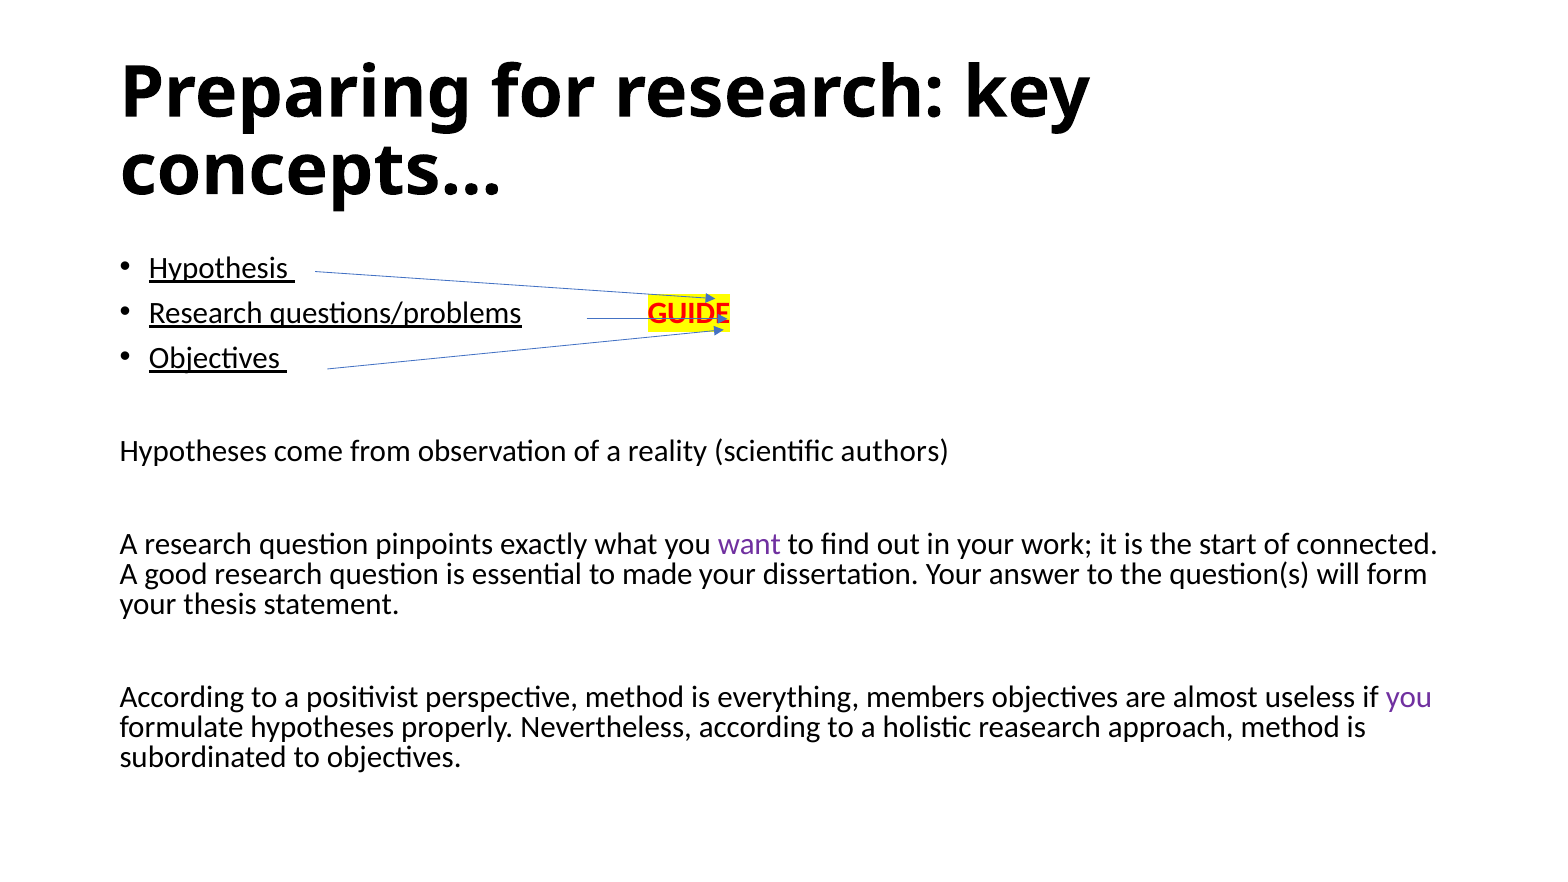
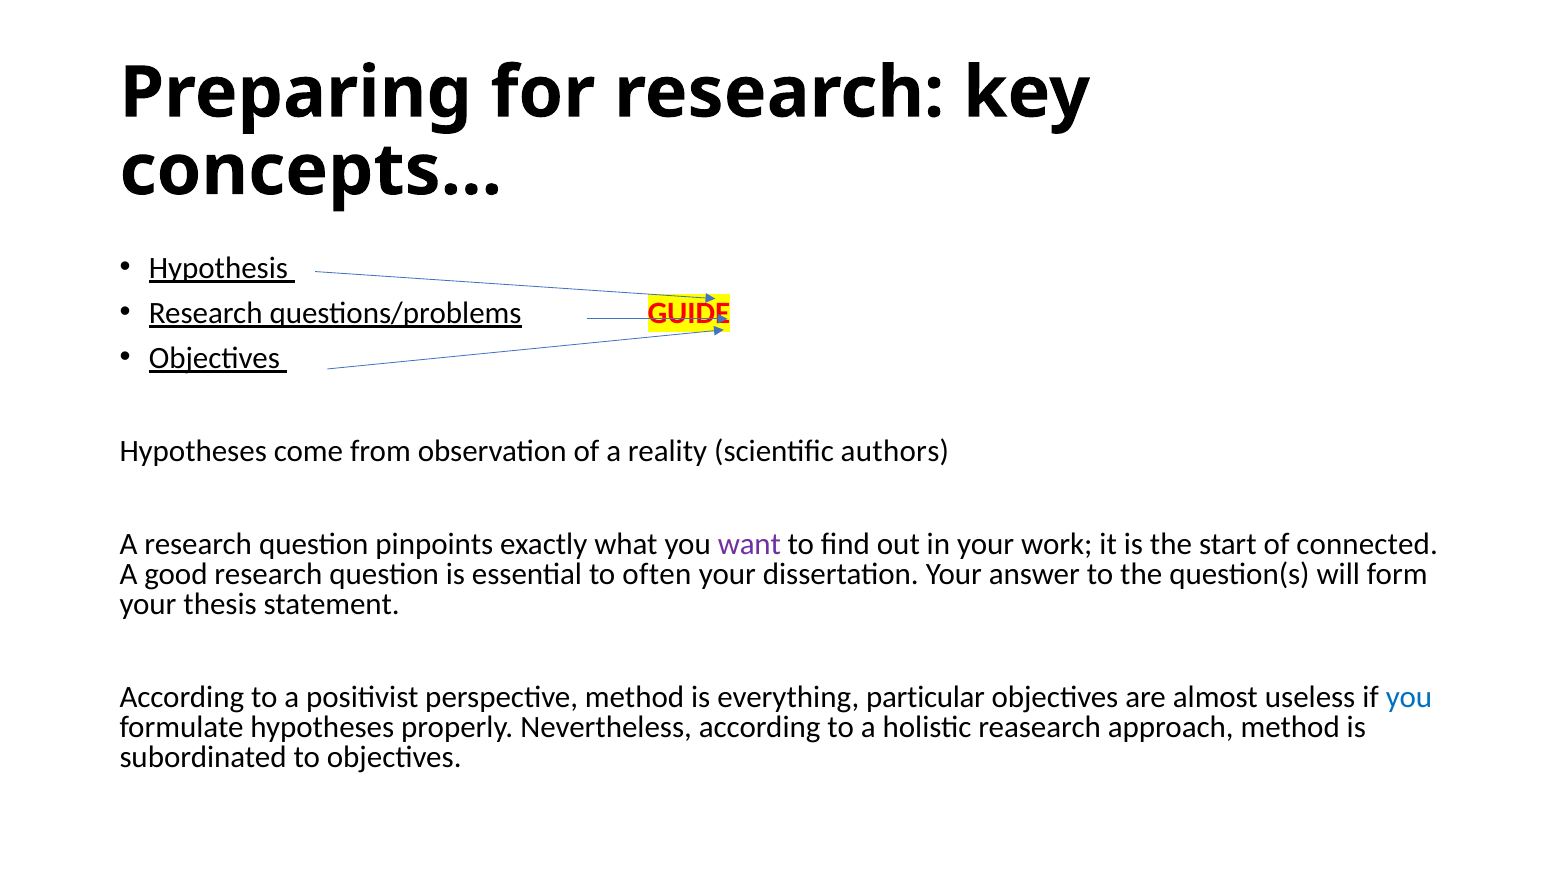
made: made -> often
members: members -> particular
you at (1409, 697) colour: purple -> blue
